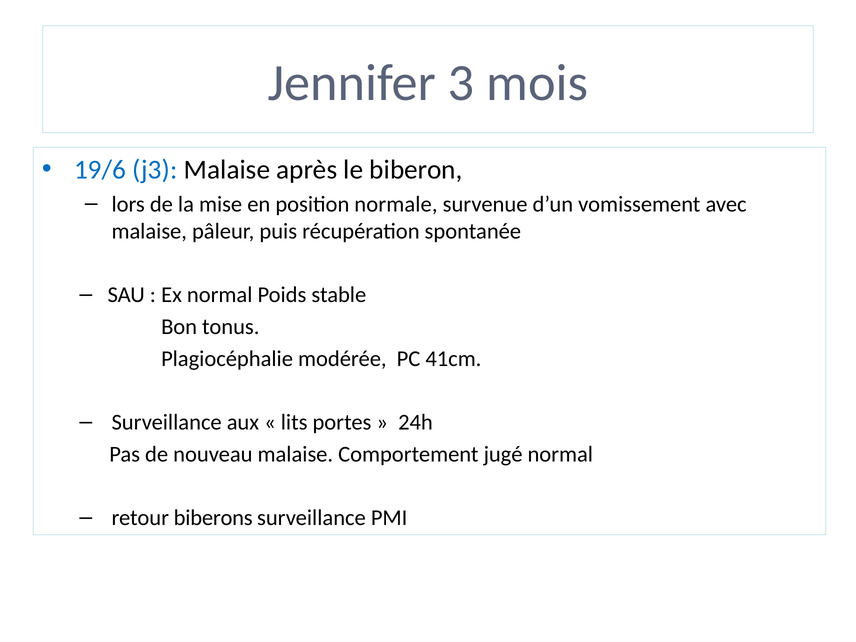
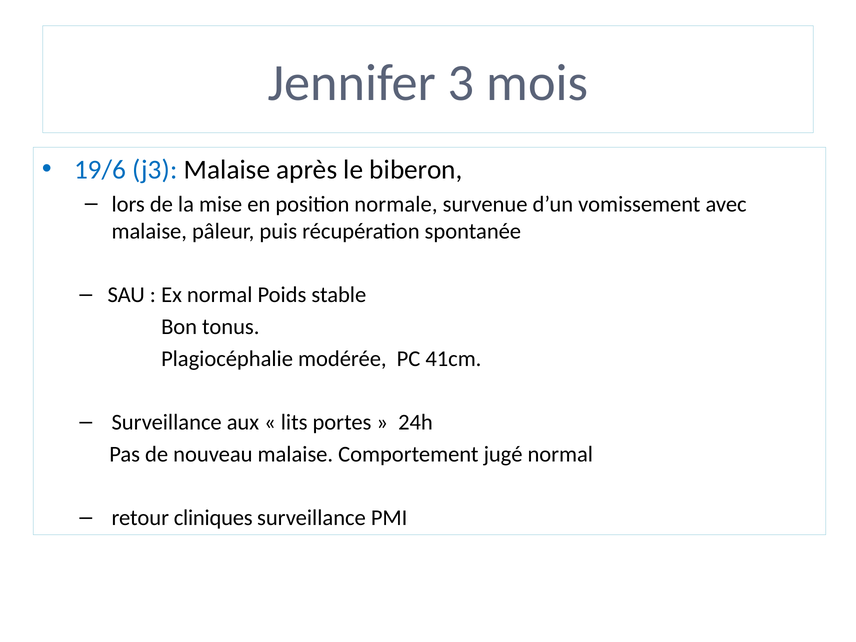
biberons: biberons -> cliniques
